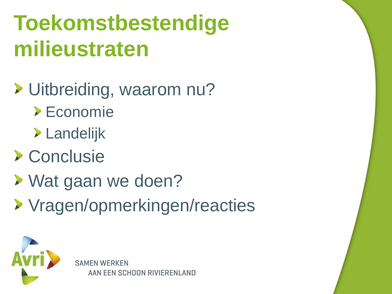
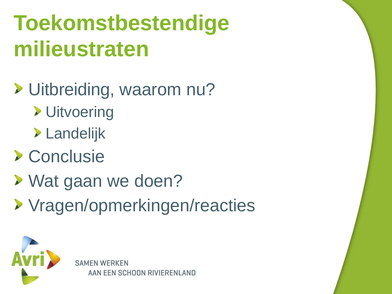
Economie: Economie -> Uitvoering
